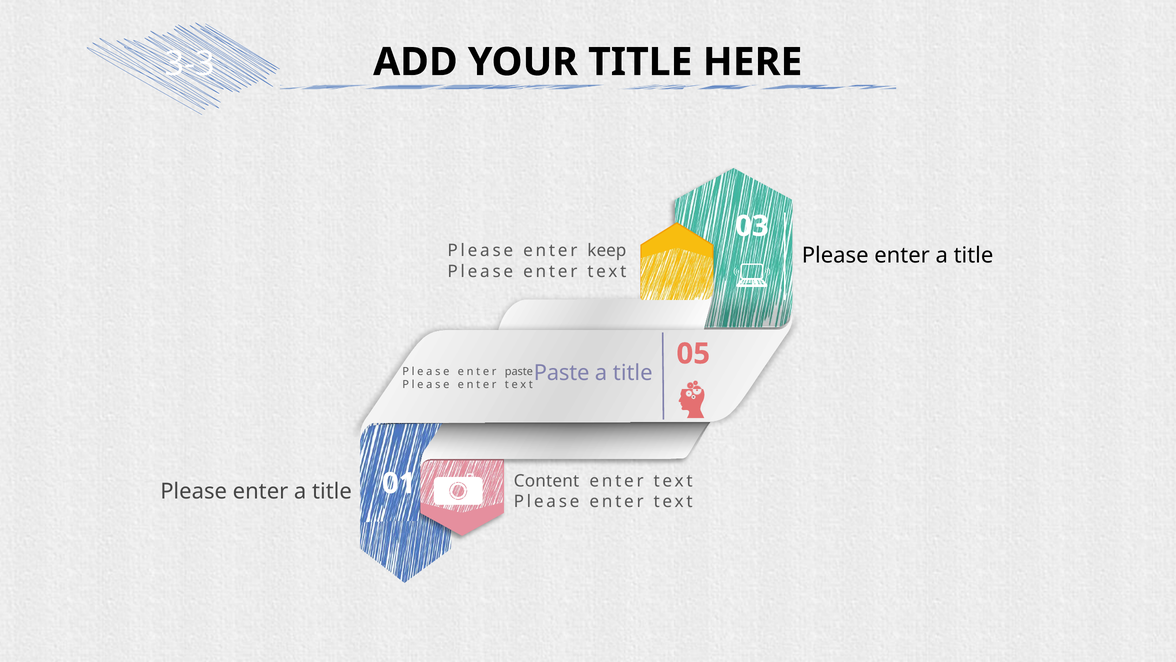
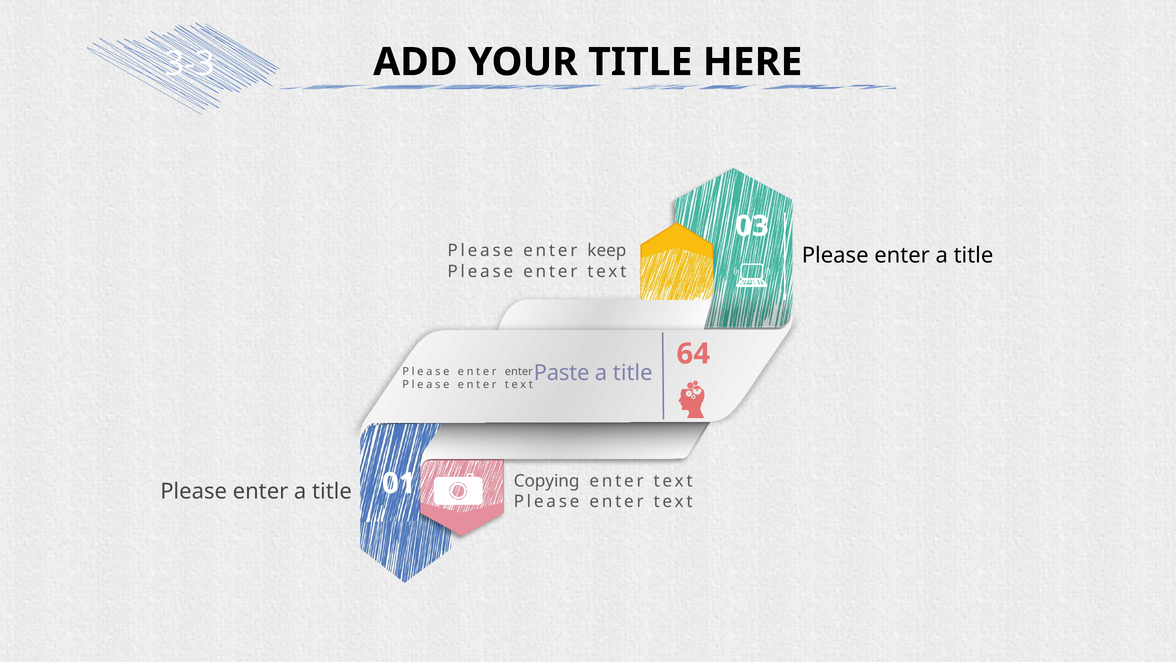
paste at (519, 371): paste -> enter
05: 05 -> 64
Content: Content -> Copying
